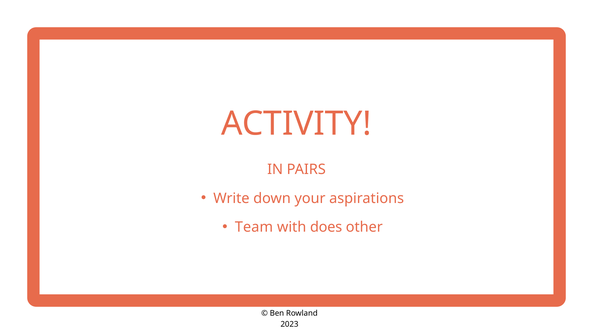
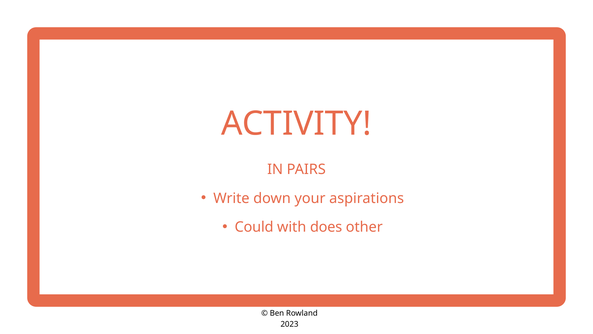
Team: Team -> Could
